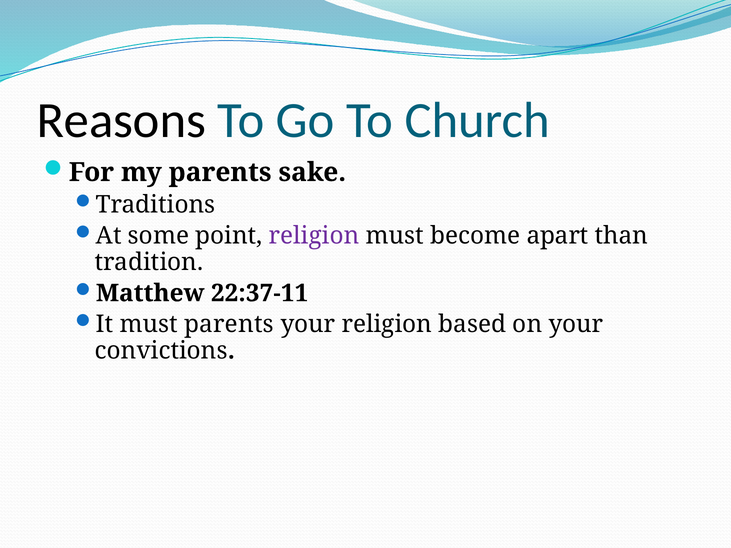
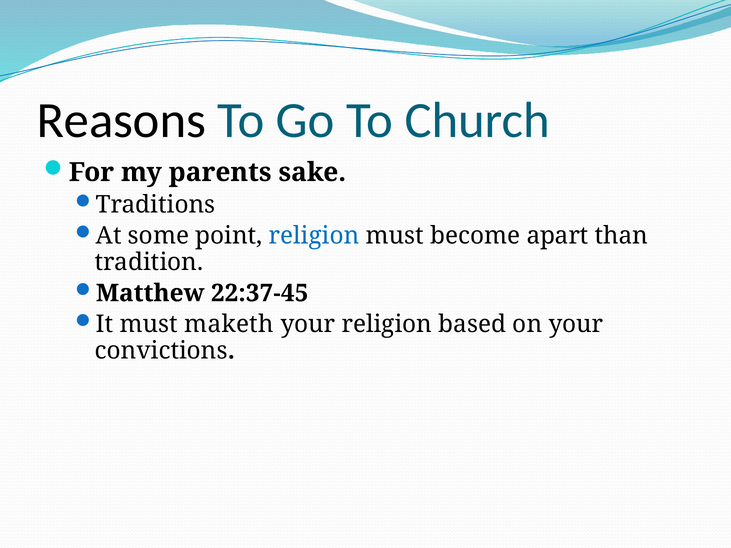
religion at (314, 236) colour: purple -> blue
22:37-11: 22:37-11 -> 22:37-45
must parents: parents -> maketh
